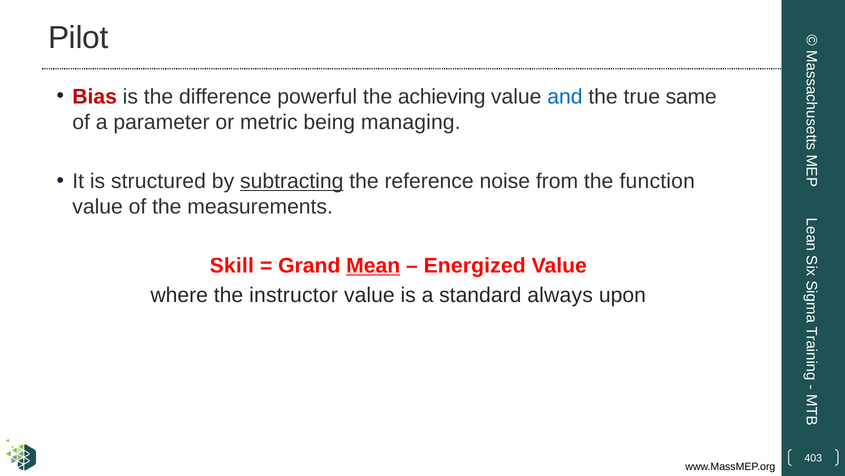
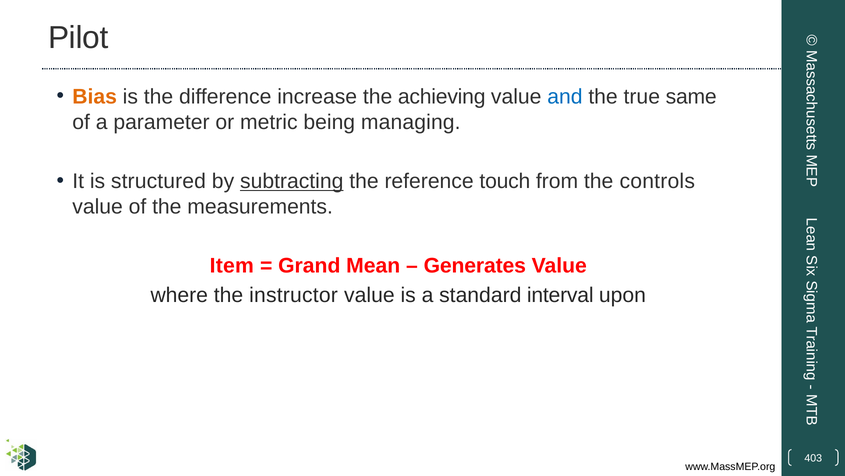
Bias colour: red -> orange
powerful: powerful -> increase
noise: noise -> touch
function: function -> controls
Skill: Skill -> Item
Mean underline: present -> none
Energized: Energized -> Generates
always: always -> interval
